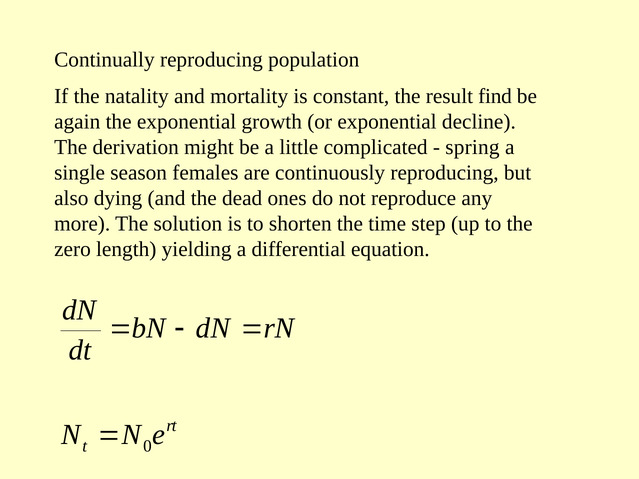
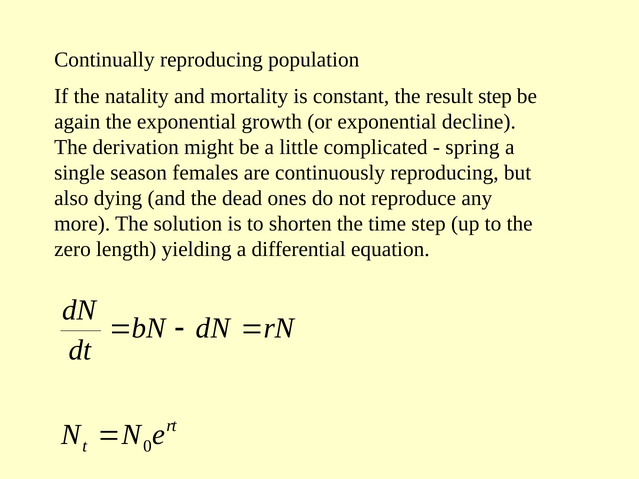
result find: find -> step
